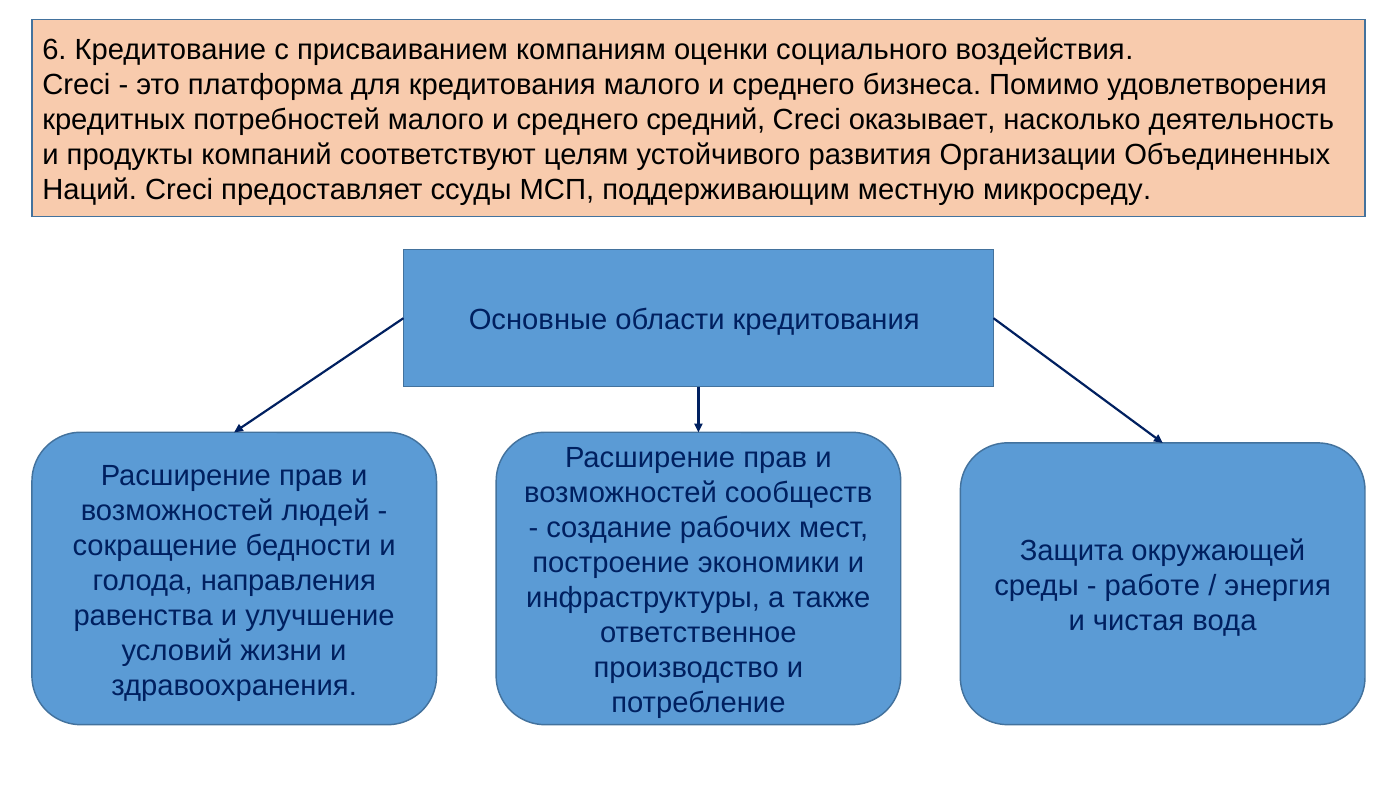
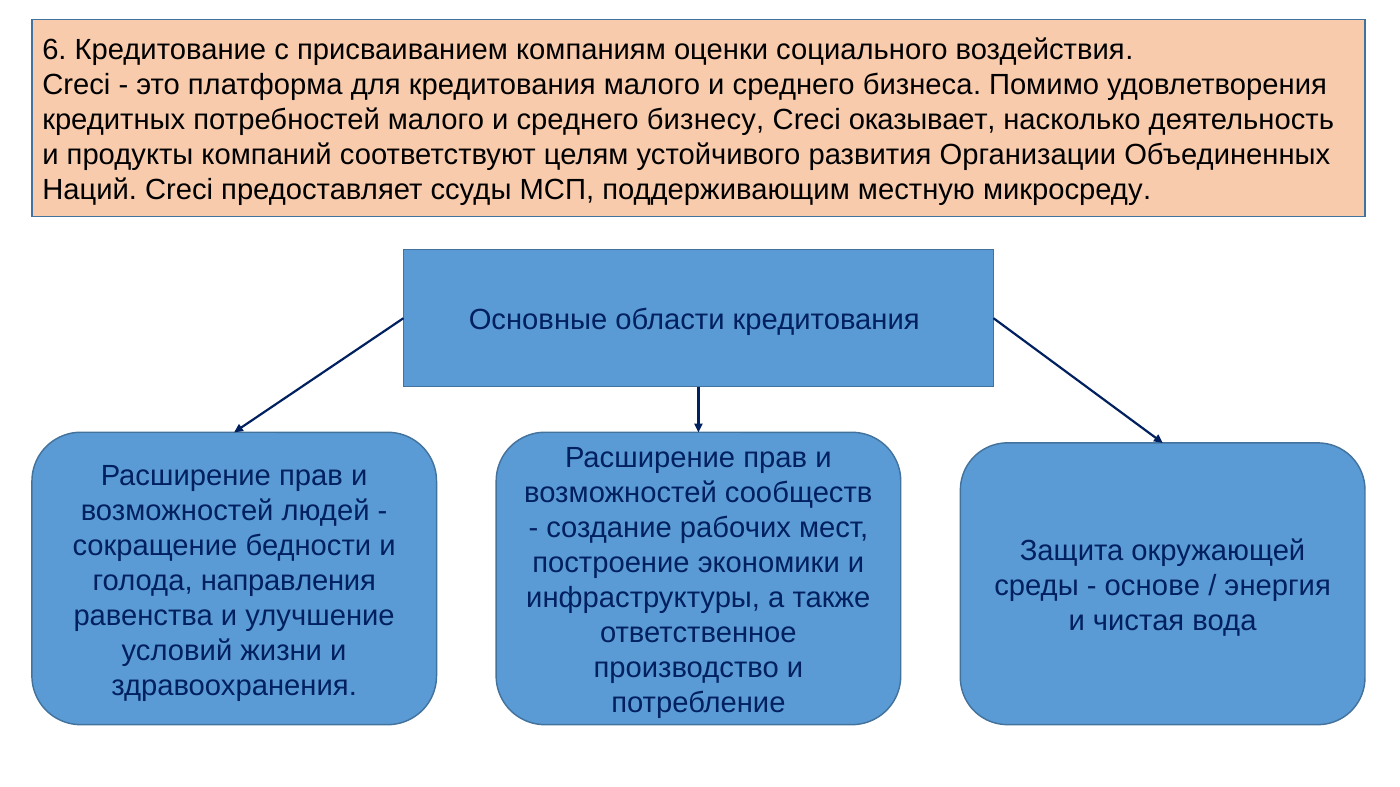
средний: средний -> бизнесу
работе: работе -> основе
